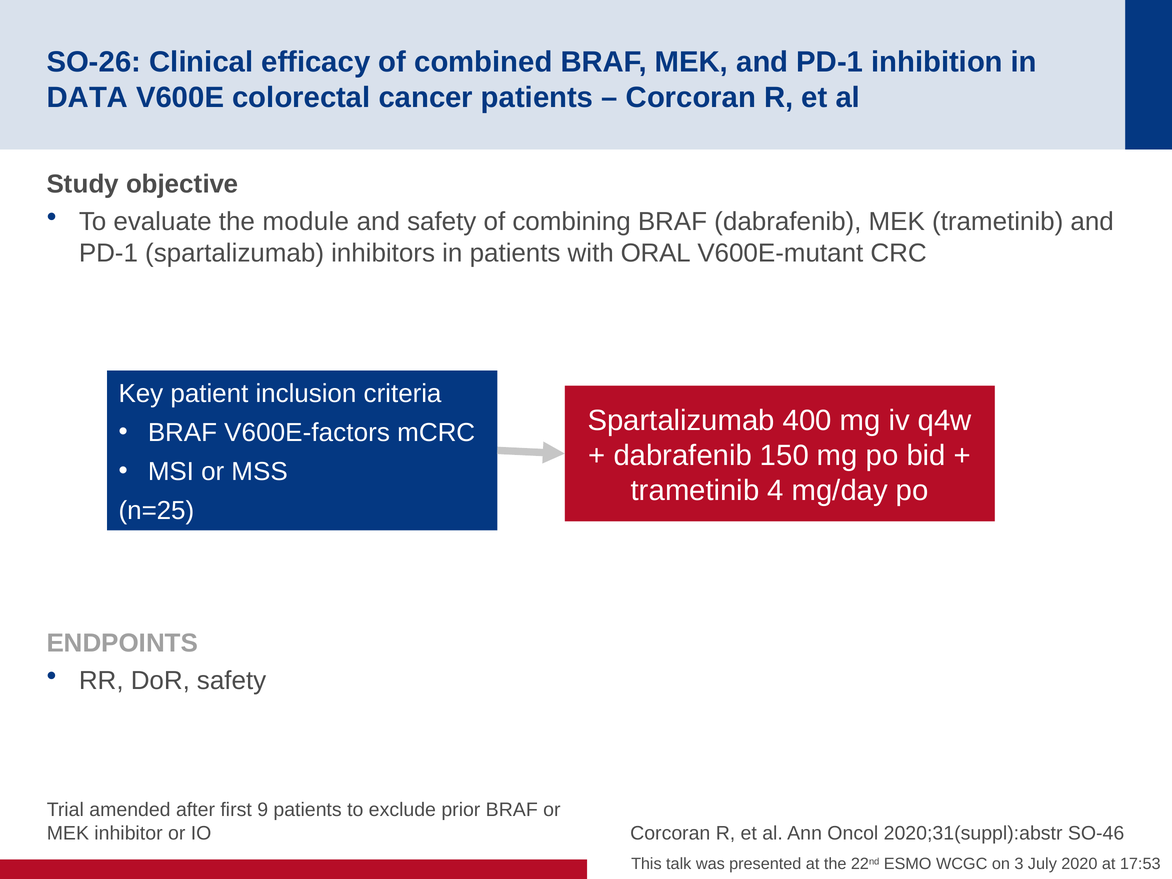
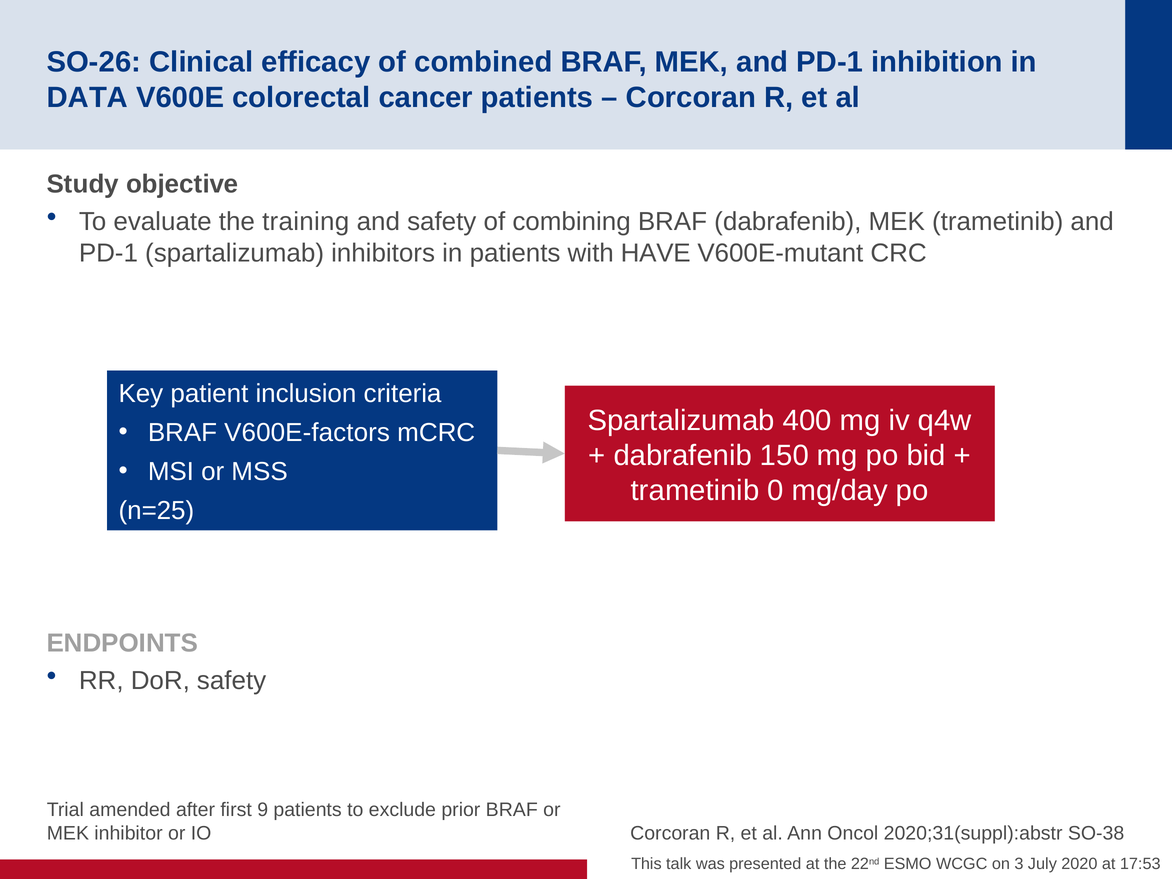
module: module -> training
ORAL: ORAL -> HAVE
4: 4 -> 0
SO-46: SO-46 -> SO-38
